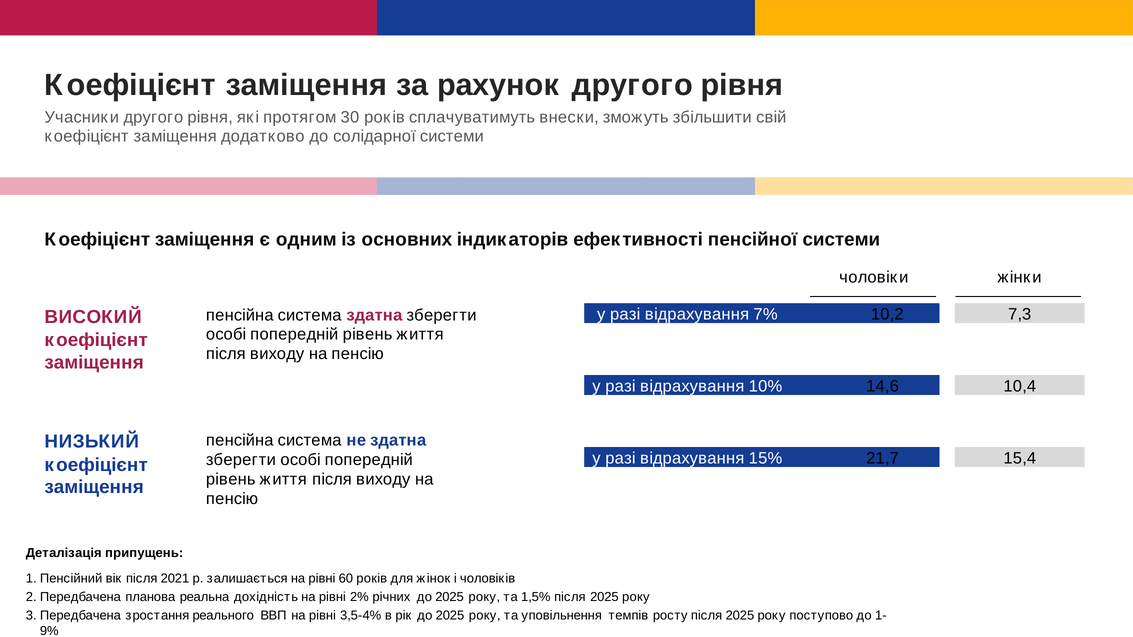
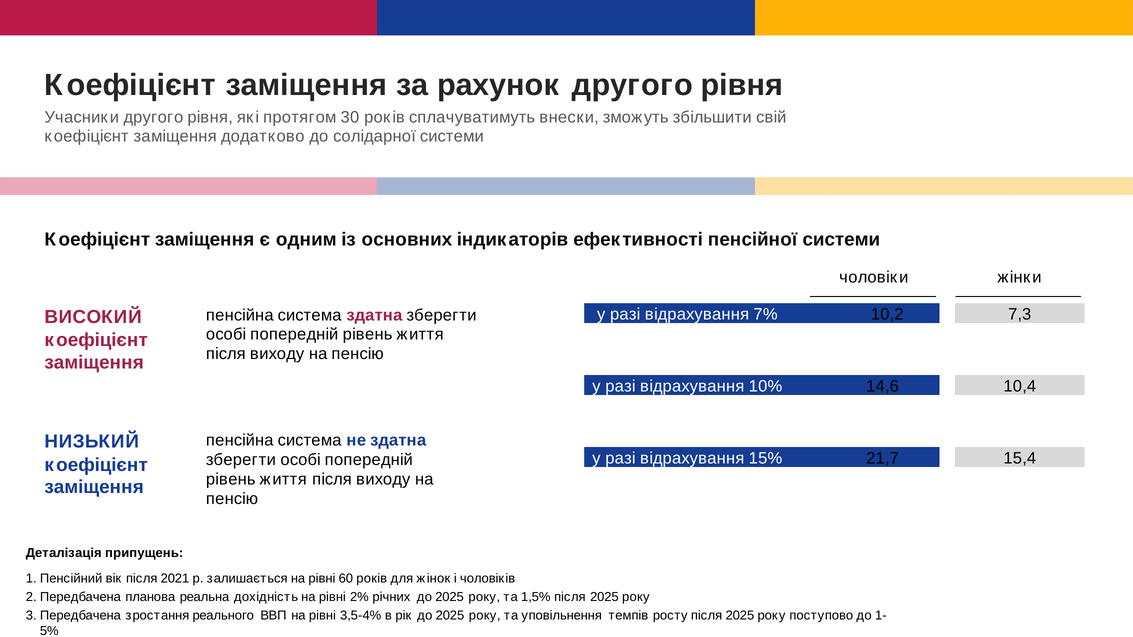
9%: 9% -> 5%
